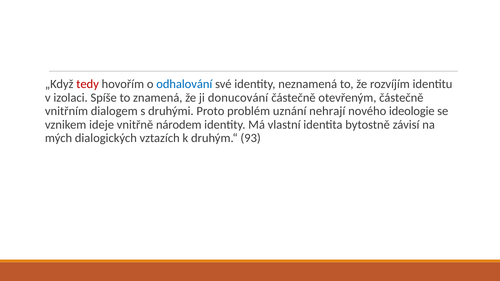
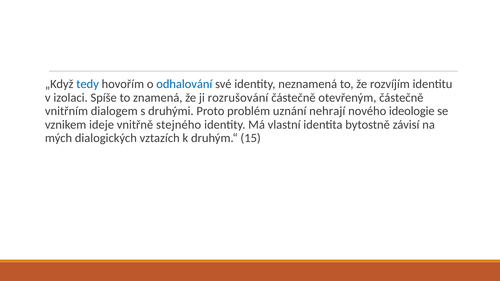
tedy colour: red -> blue
donucování: donucování -> rozrušování
národem: národem -> stejného
93: 93 -> 15
